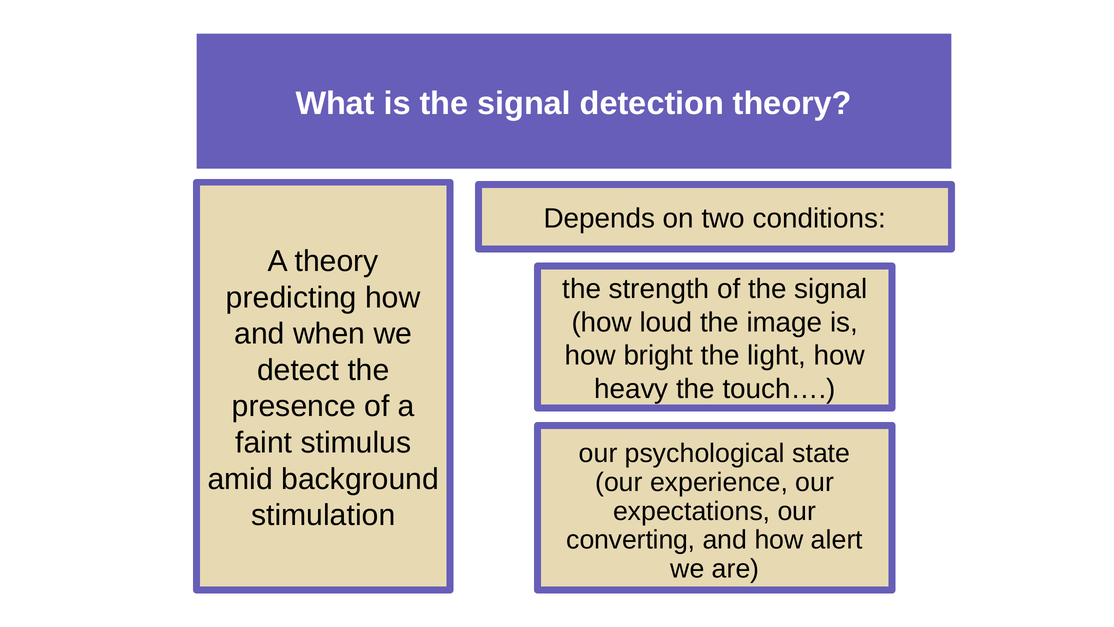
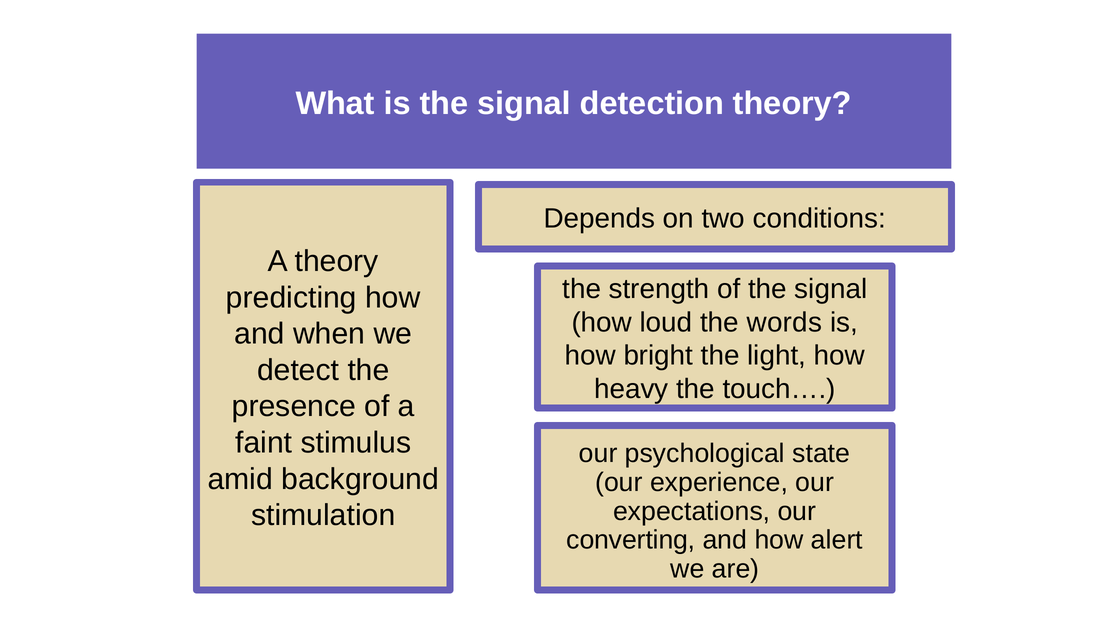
image: image -> words
